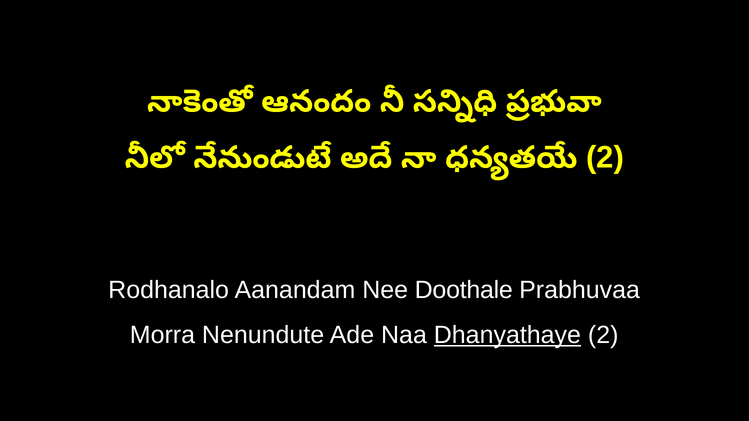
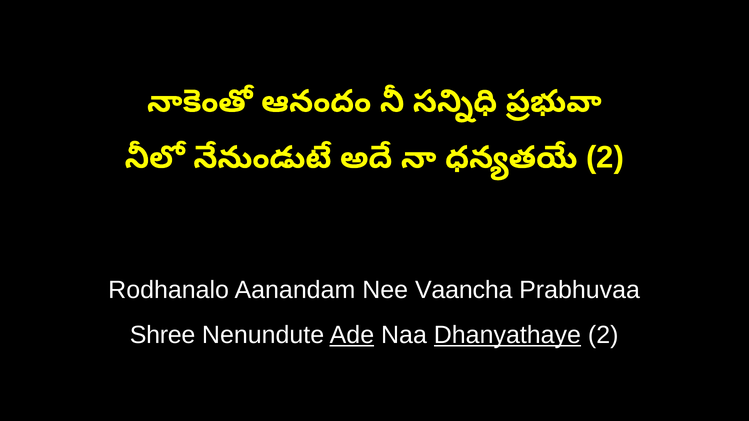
Doothale: Doothale -> Vaancha
Morra: Morra -> Shree
Ade underline: none -> present
